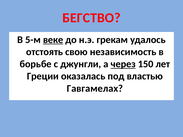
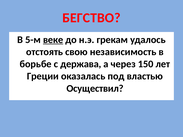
джунгли: джунгли -> держава
через underline: present -> none
Гавгамелах: Гавгамелах -> Осуществил
